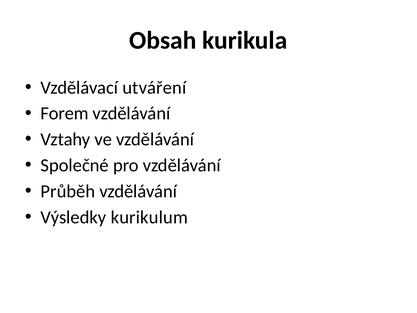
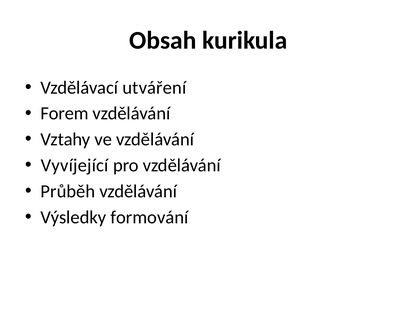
Společné: Společné -> Vyvíjející
kurikulum: kurikulum -> formování
